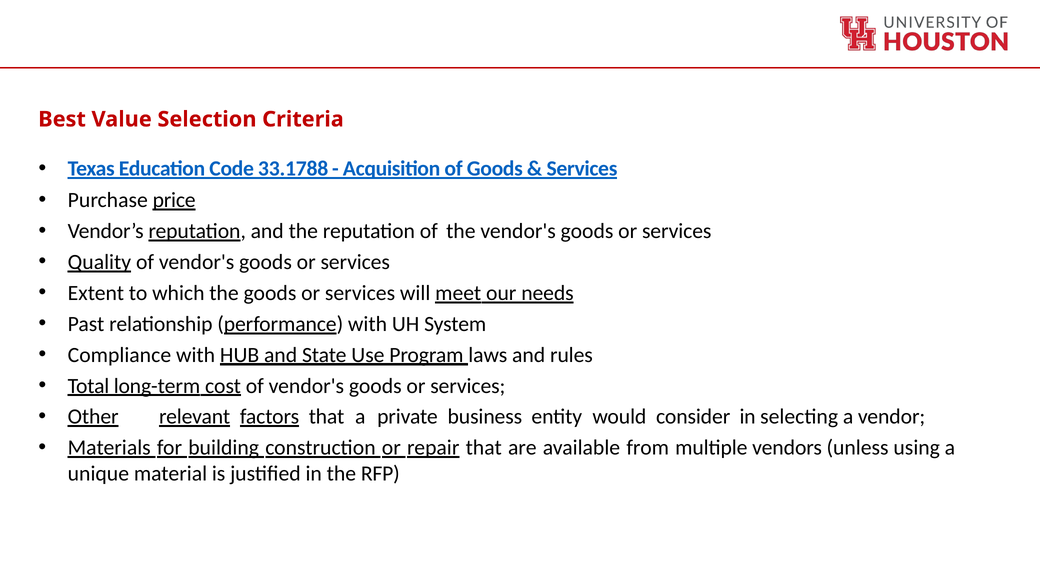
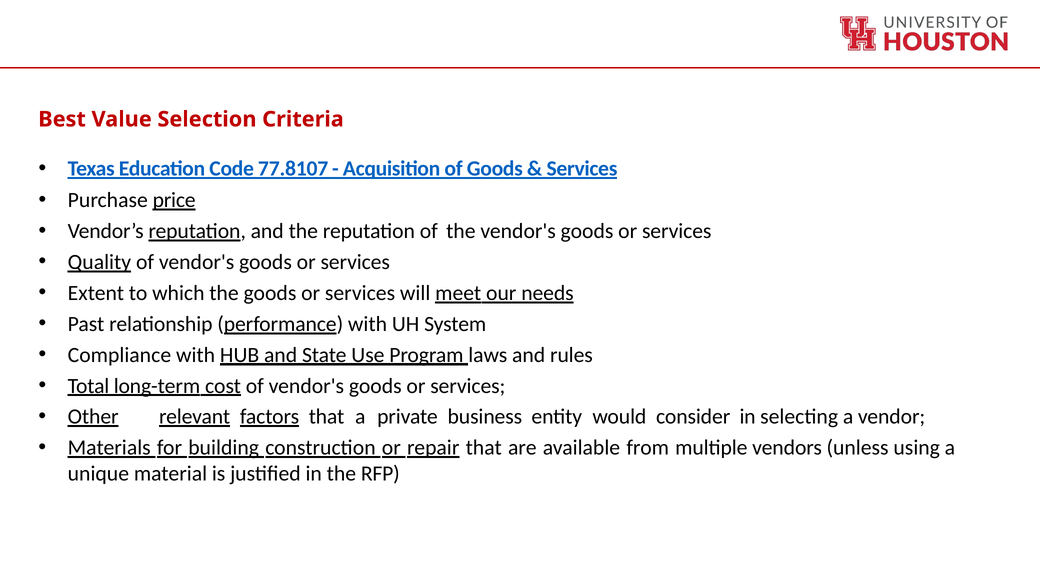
33.1788: 33.1788 -> 77.8107
